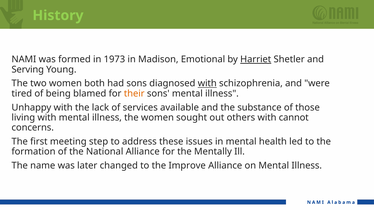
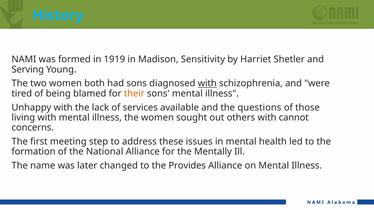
History colour: light green -> light blue
1973: 1973 -> 1919
Emotional: Emotional -> Sensitivity
Harriet underline: present -> none
substance: substance -> questions
Improve: Improve -> Provides
